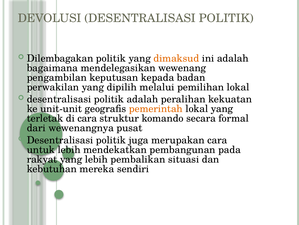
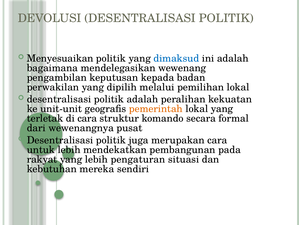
Dilembagakan: Dilembagakan -> Menyesuaikan
dimaksud colour: orange -> blue
pembalikan: pembalikan -> pengaturan
